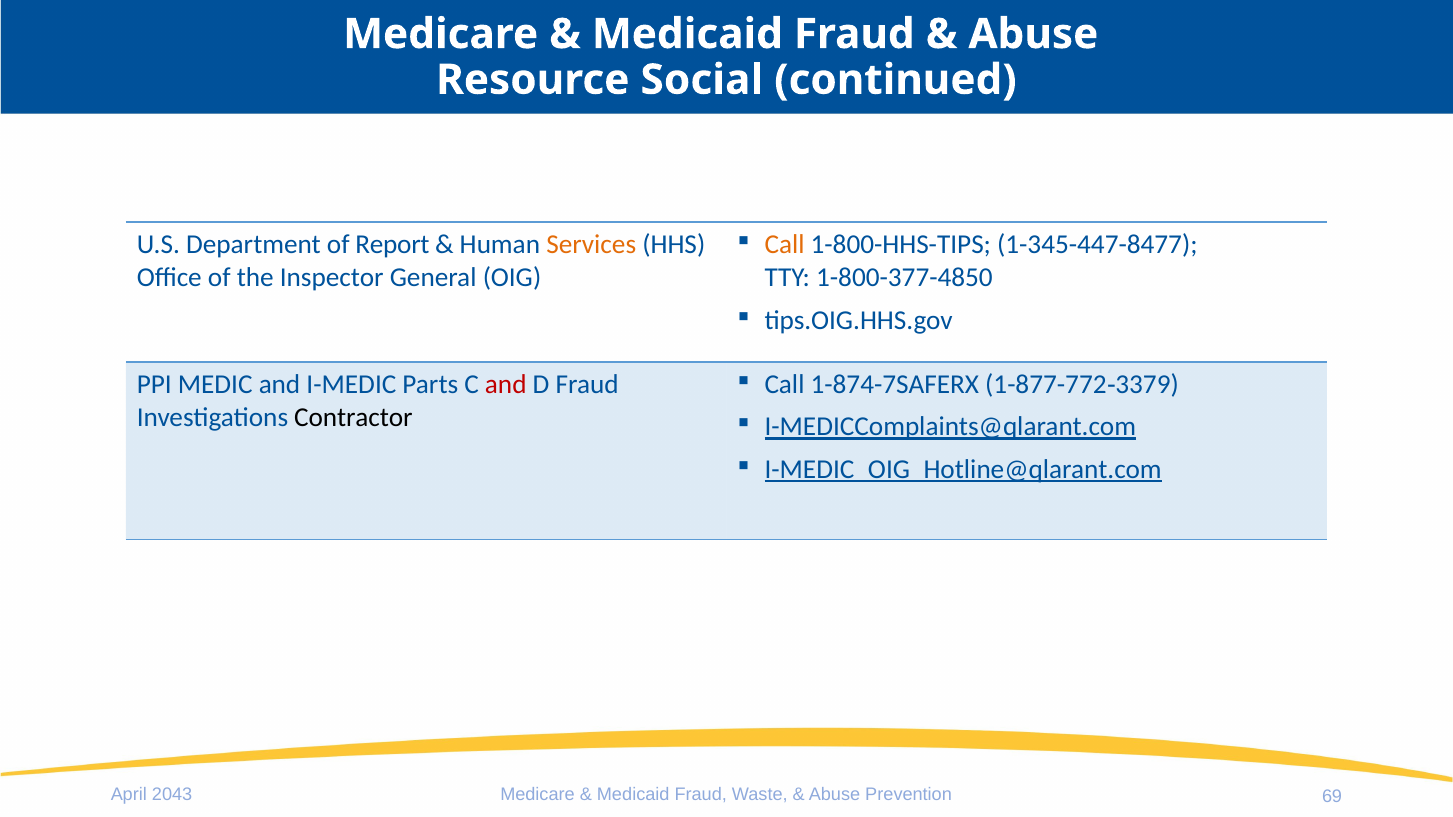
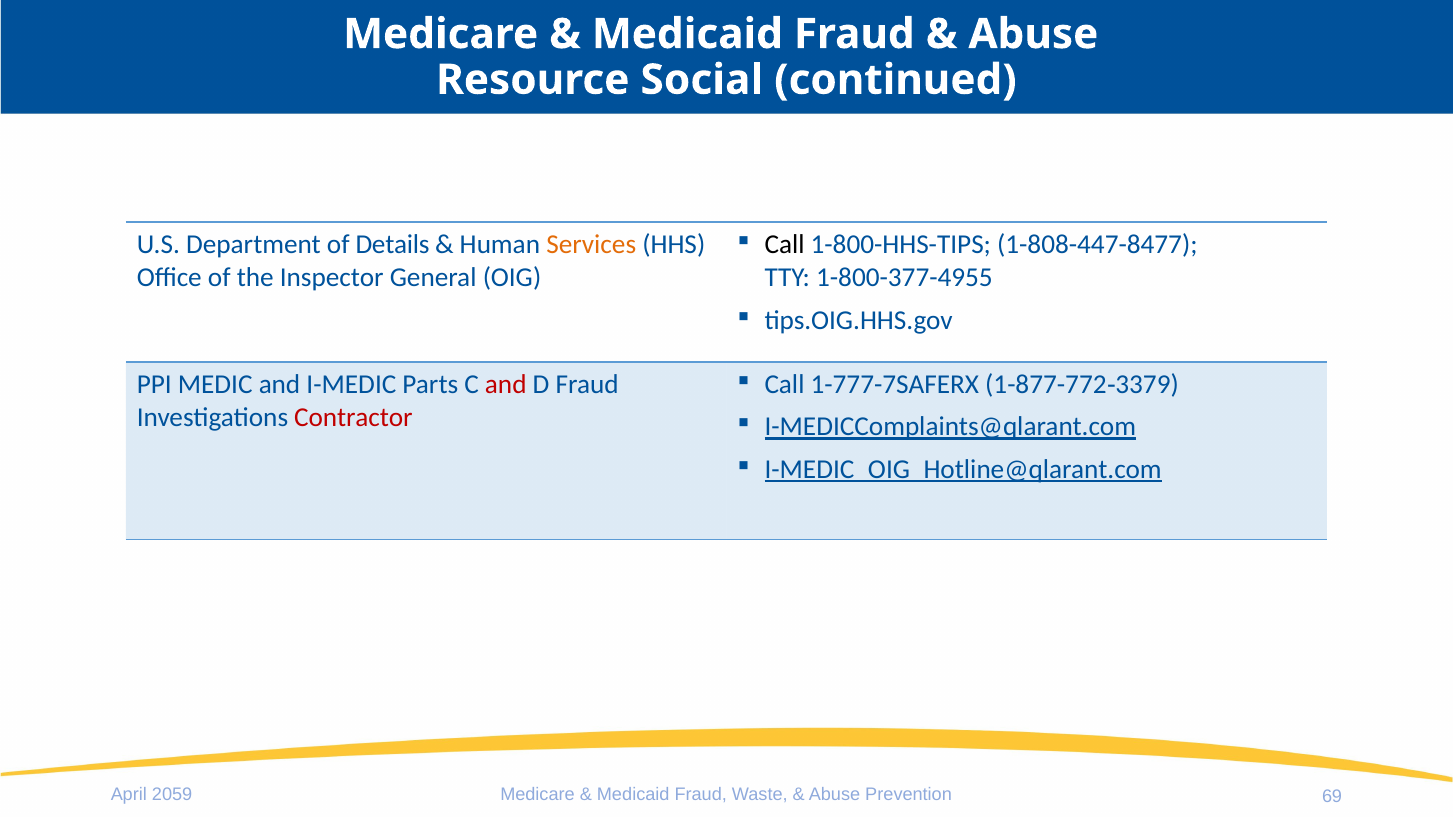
Call at (785, 245) colour: orange -> black
1-345-447-8477: 1-345-447-8477 -> 1-808-447-8477
Report: Report -> Details
1-800-377-4850: 1-800-377-4850 -> 1-800-377-4955
1-874-7SAFERX: 1-874-7SAFERX -> 1-777-7SAFERX
Contractor colour: black -> red
2043: 2043 -> 2059
